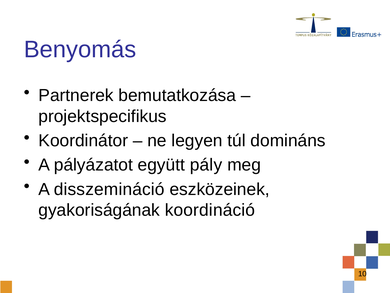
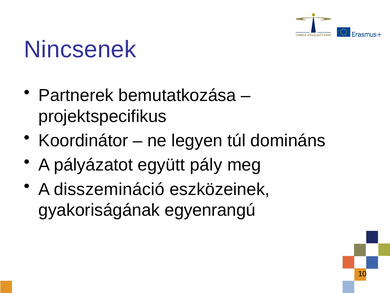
Benyomás: Benyomás -> Nincsenek
koordináció: koordináció -> egyenrangú
